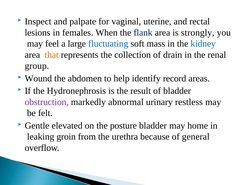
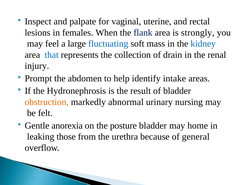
that colour: orange -> blue
group: group -> injury
Wound: Wound -> Prompt
record: record -> intake
obstruction colour: purple -> orange
restless: restless -> nursing
elevated: elevated -> anorexia
groin: groin -> those
